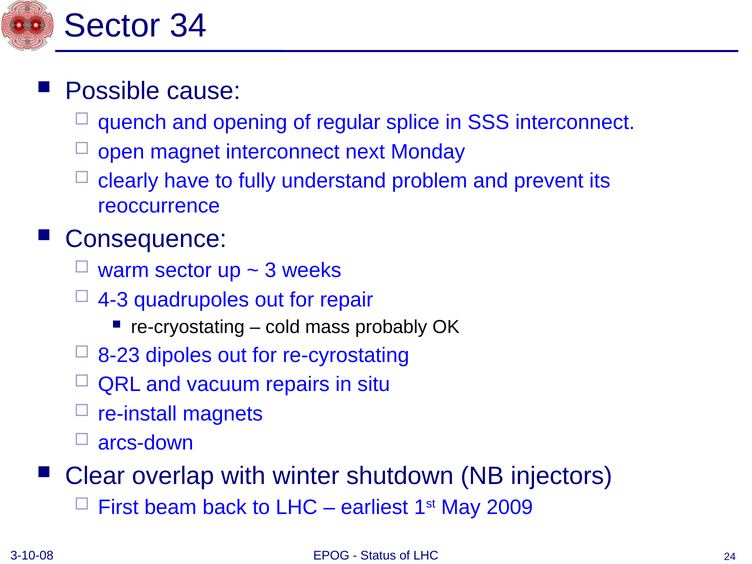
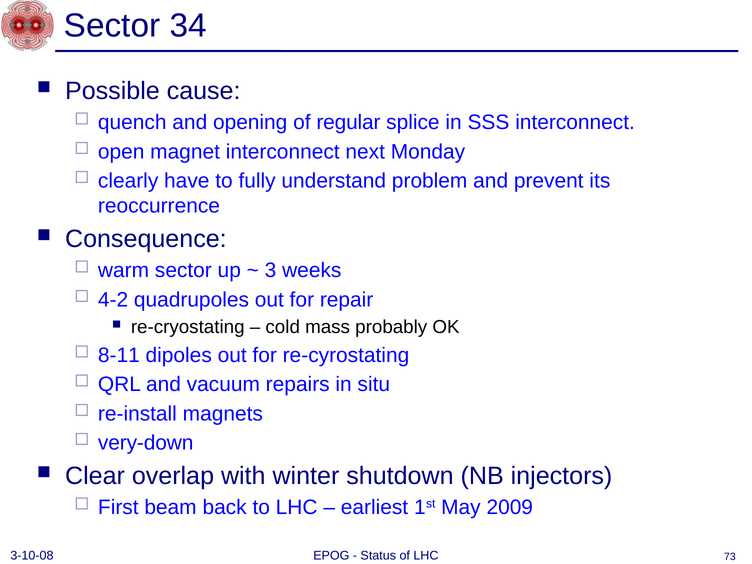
4-3: 4-3 -> 4-2
8-23: 8-23 -> 8-11
arcs-down: arcs-down -> very-down
24: 24 -> 73
